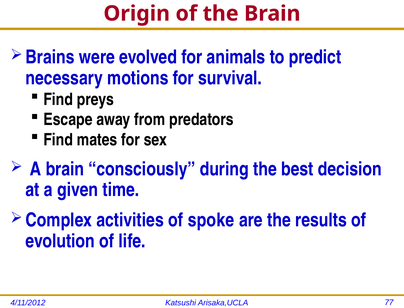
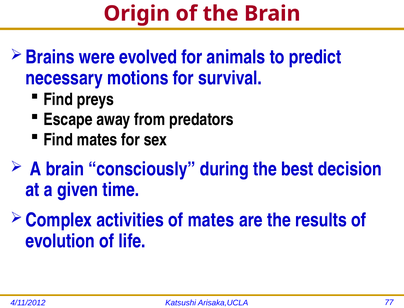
of spoke: spoke -> mates
